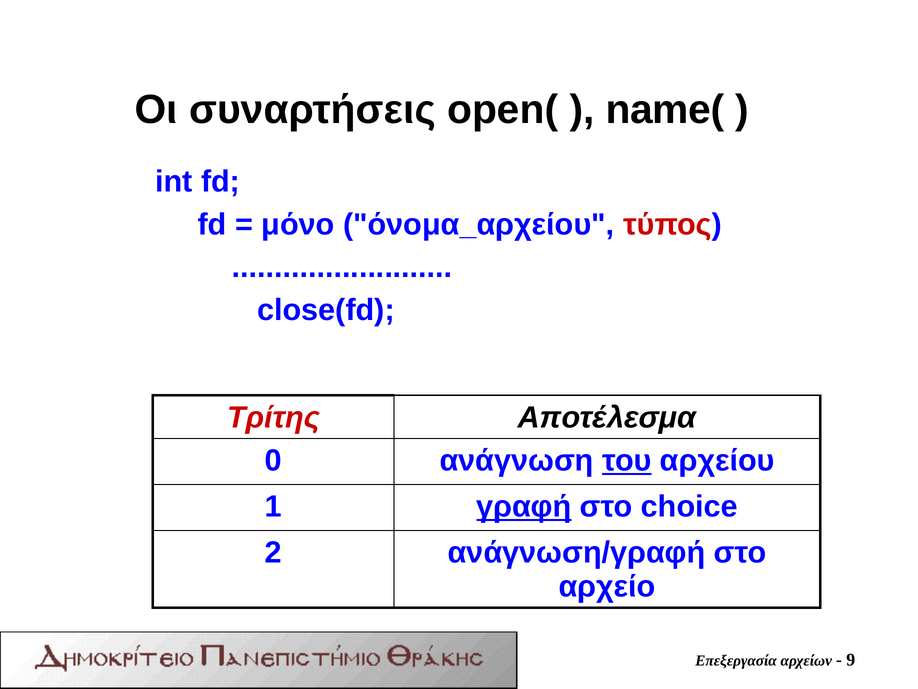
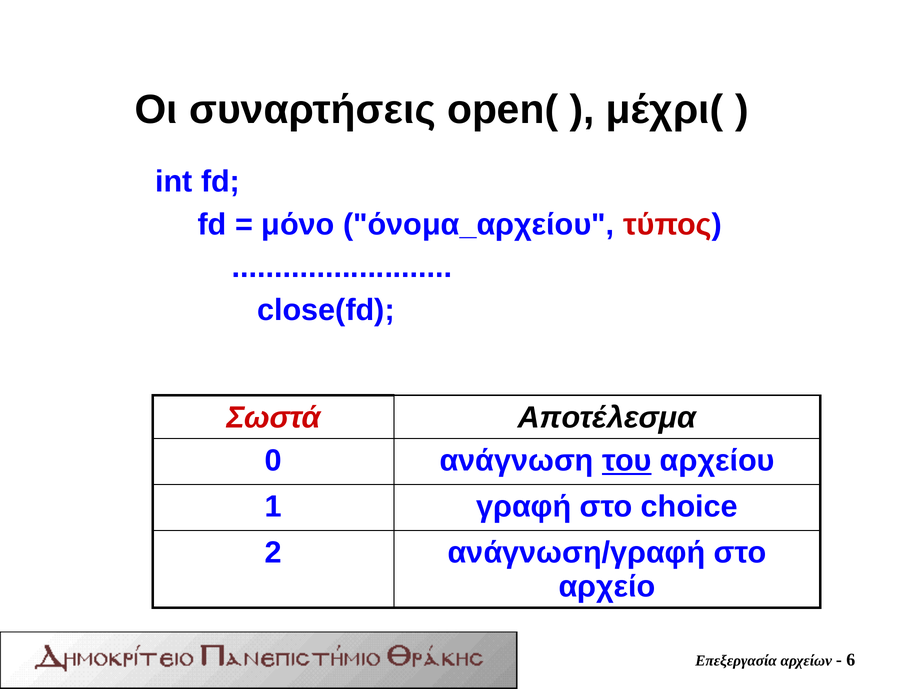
name(: name( -> μέχρι(
Τρίτης: Τρίτης -> Σωστά
γραφή underline: present -> none
9: 9 -> 6
